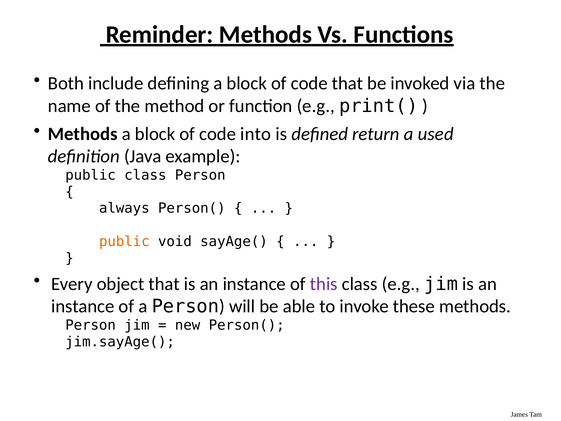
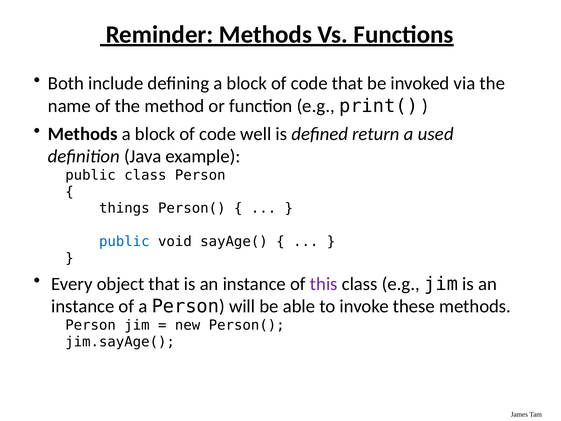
into: into -> well
always: always -> things
public at (124, 241) colour: orange -> blue
